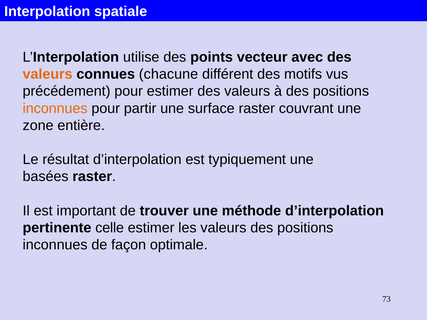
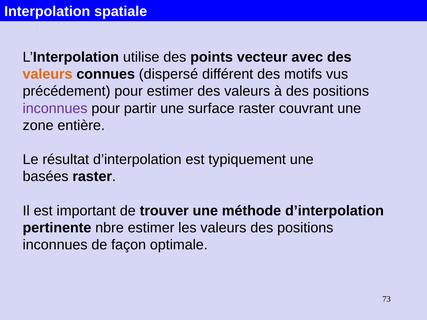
chacune: chacune -> dispersé
inconnues at (55, 108) colour: orange -> purple
celle: celle -> nbre
